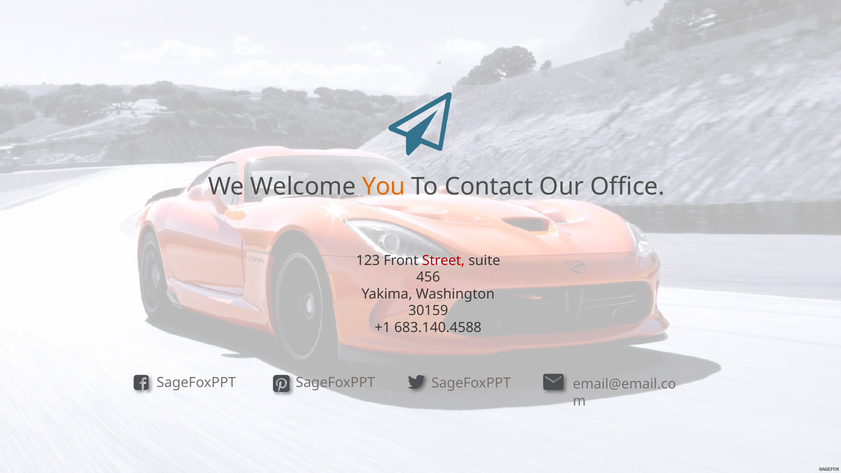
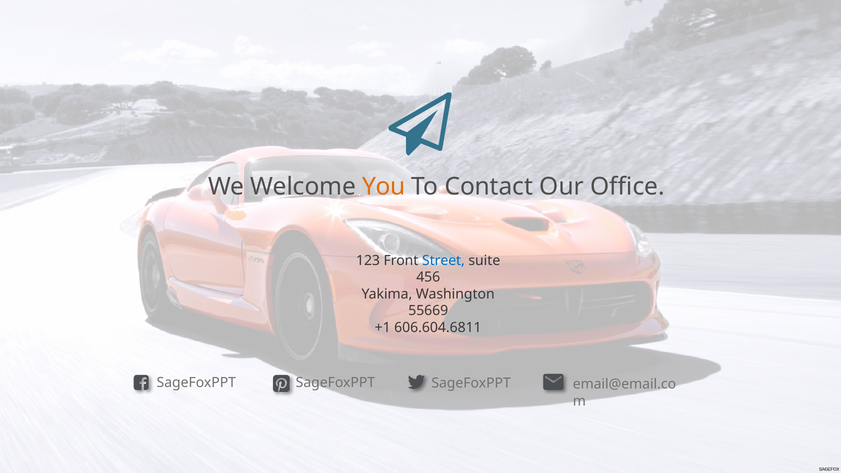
Street colour: red -> blue
30159: 30159 -> 55669
683.140.4588: 683.140.4588 -> 606.604.6811
